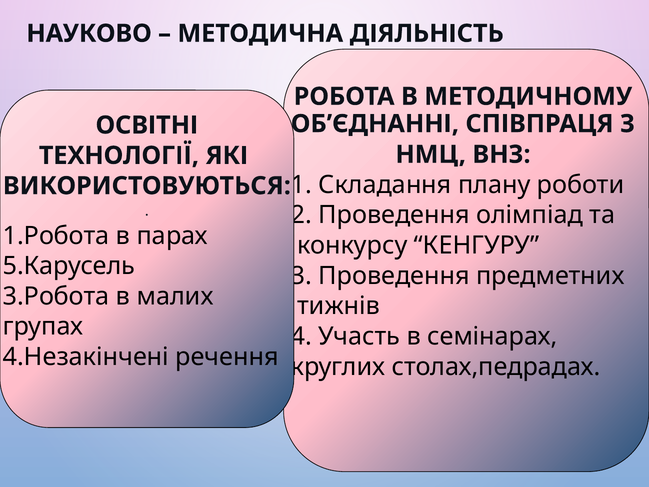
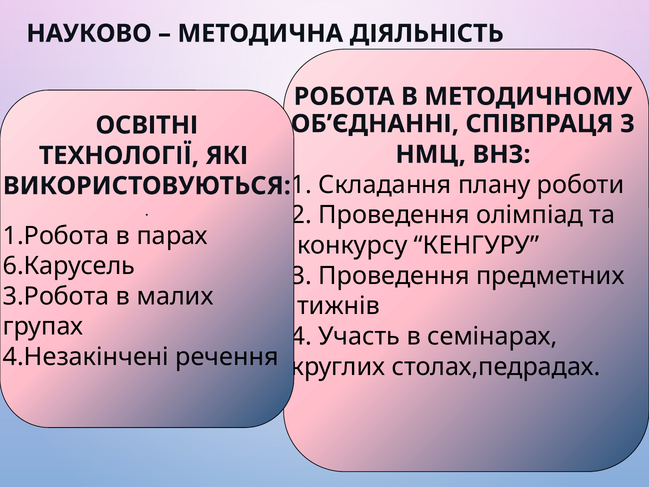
5.Карусель: 5.Карусель -> 6.Карусель
